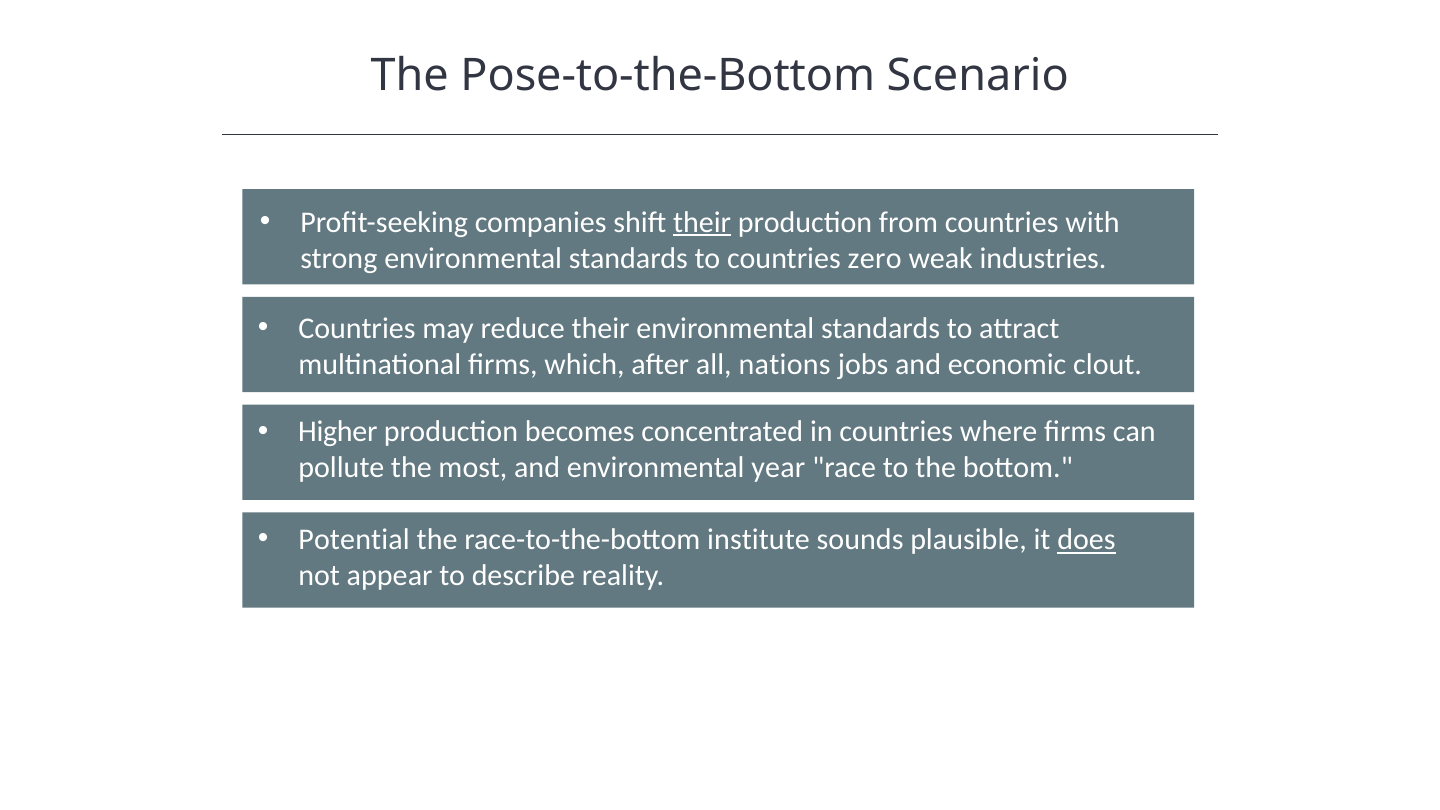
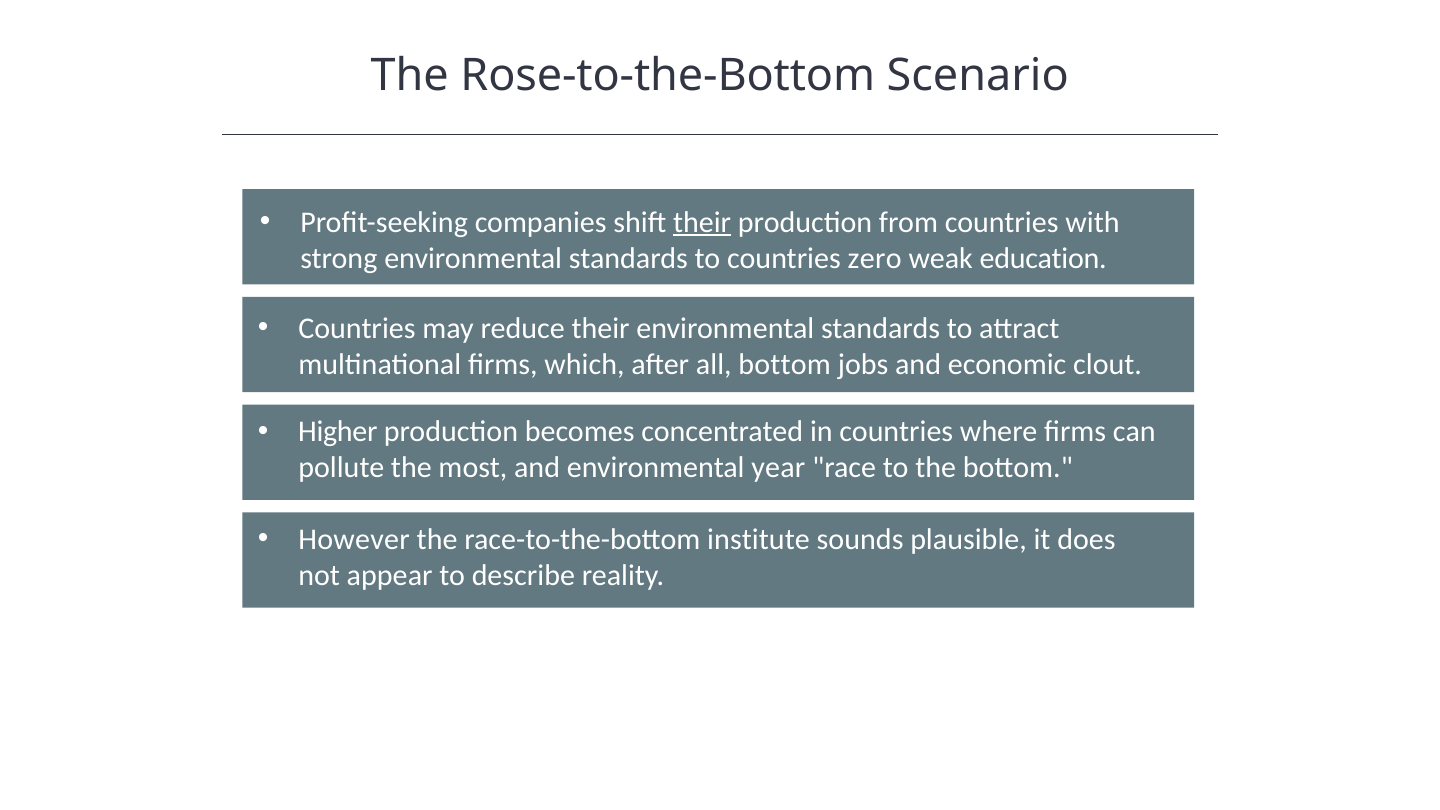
Pose-to-the-Bottom: Pose-to-the-Bottom -> Rose-to-the-Bottom
industries: industries -> education
all nations: nations -> bottom
Potential: Potential -> However
does underline: present -> none
